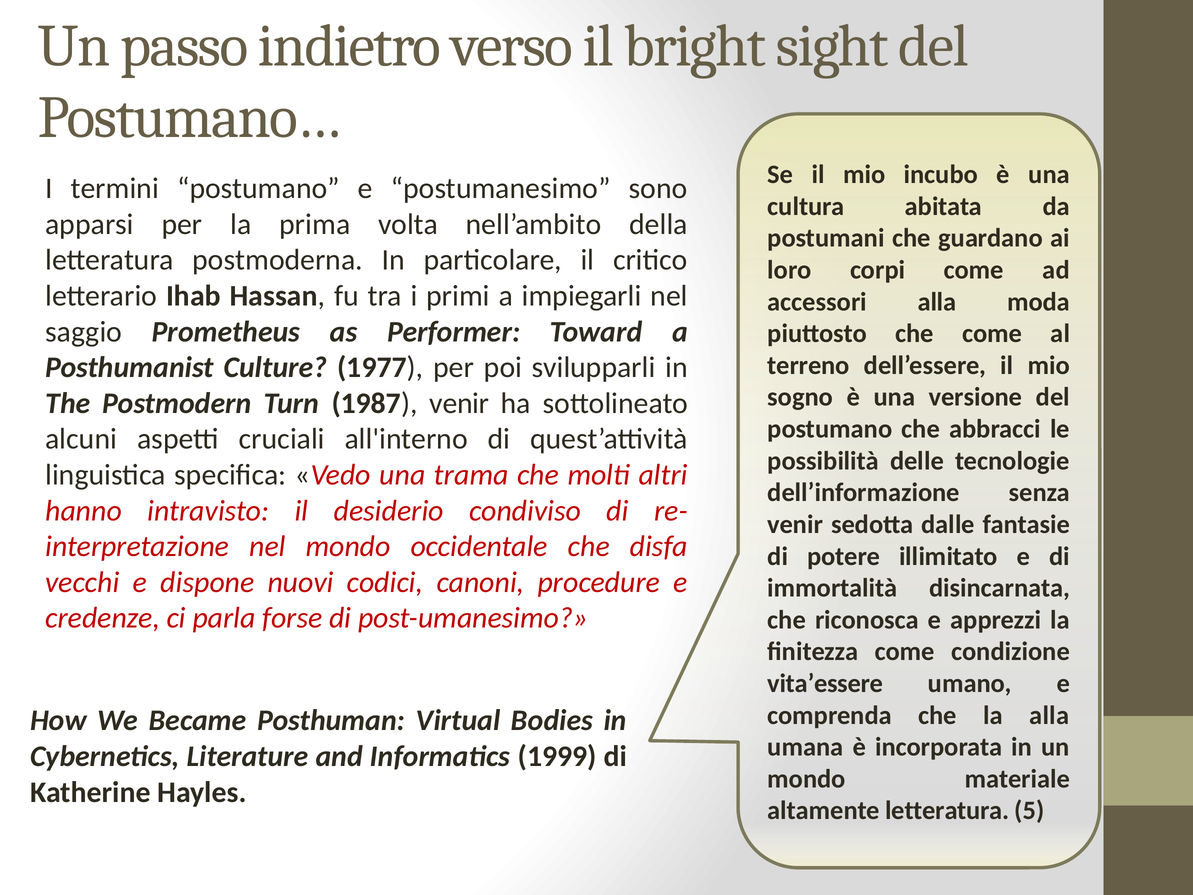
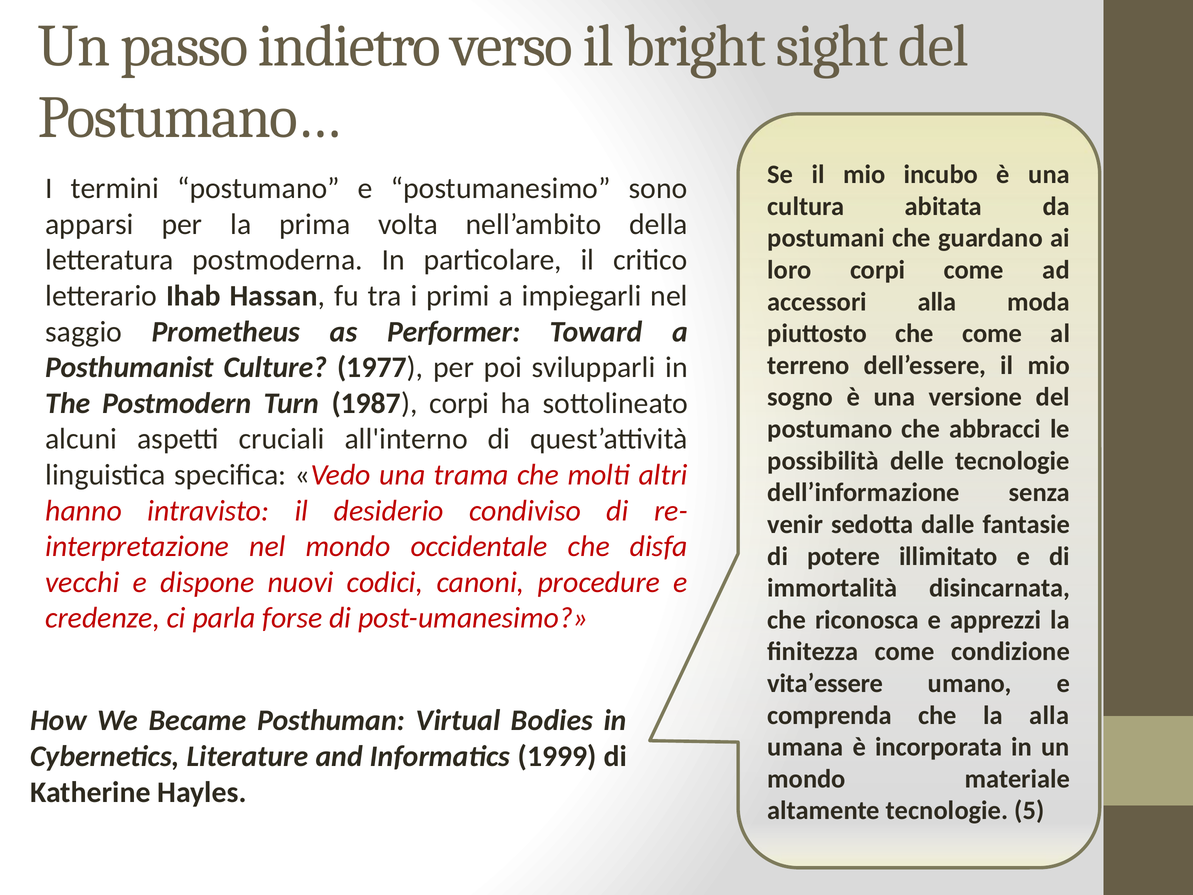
1987 venir: venir -> corpi
altamente letteratura: letteratura -> tecnologie
